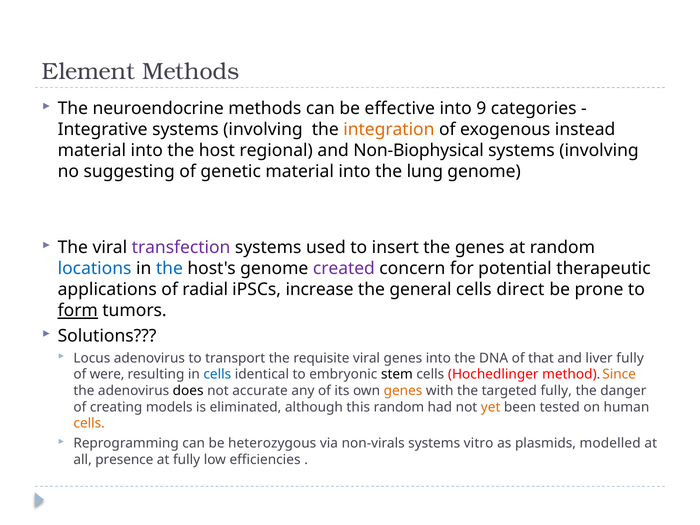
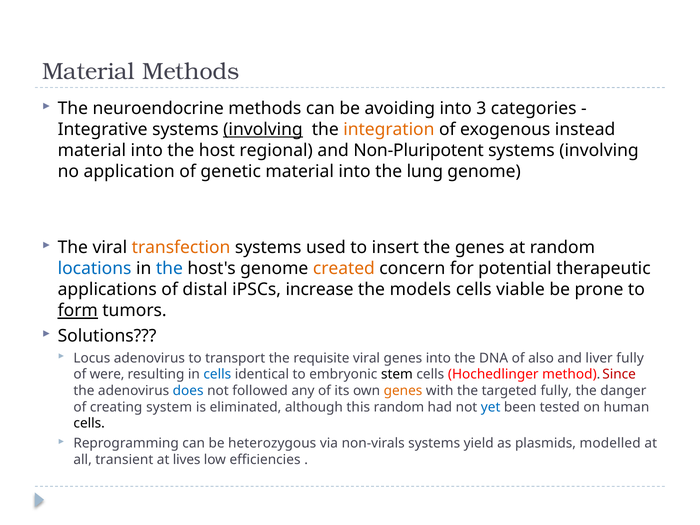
Element at (88, 72): Element -> Material
effective: effective -> avoiding
9: 9 -> 3
involving at (263, 130) underline: none -> present
Non-Biophysical: Non-Biophysical -> Non-Pluripotent
suggesting: suggesting -> application
transfection colour: purple -> orange
created colour: purple -> orange
radial: radial -> distal
general: general -> models
direct: direct -> viable
that: that -> also
Since colour: orange -> red
does colour: black -> blue
accurate: accurate -> followed
models: models -> system
yet colour: orange -> blue
cells at (89, 423) colour: orange -> black
vitro: vitro -> yield
presence: presence -> transient
at fully: fully -> lives
